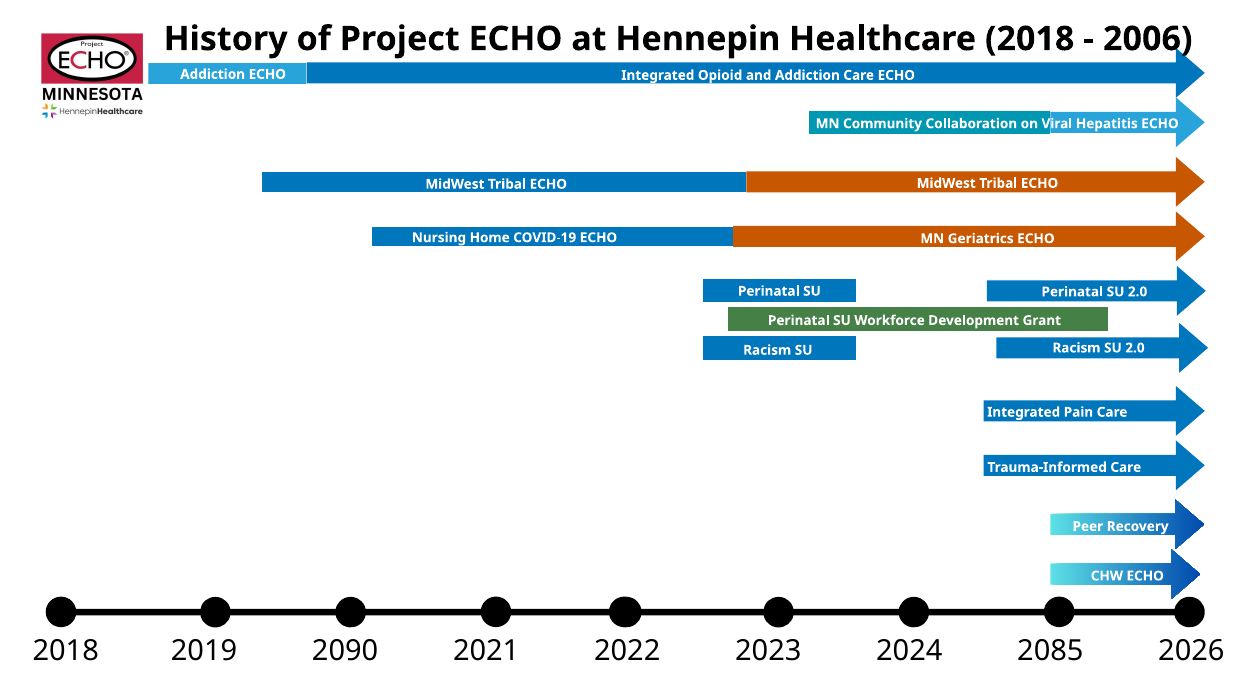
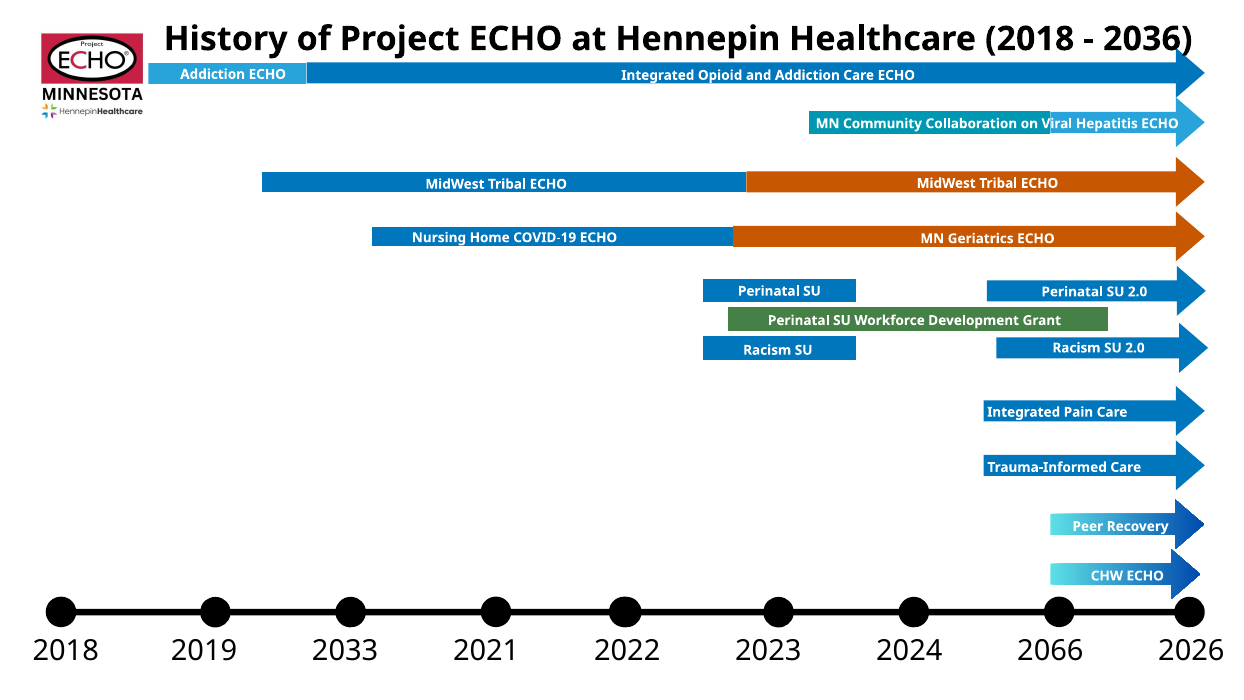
2006: 2006 -> 2036
2090: 2090 -> 2033
2085: 2085 -> 2066
